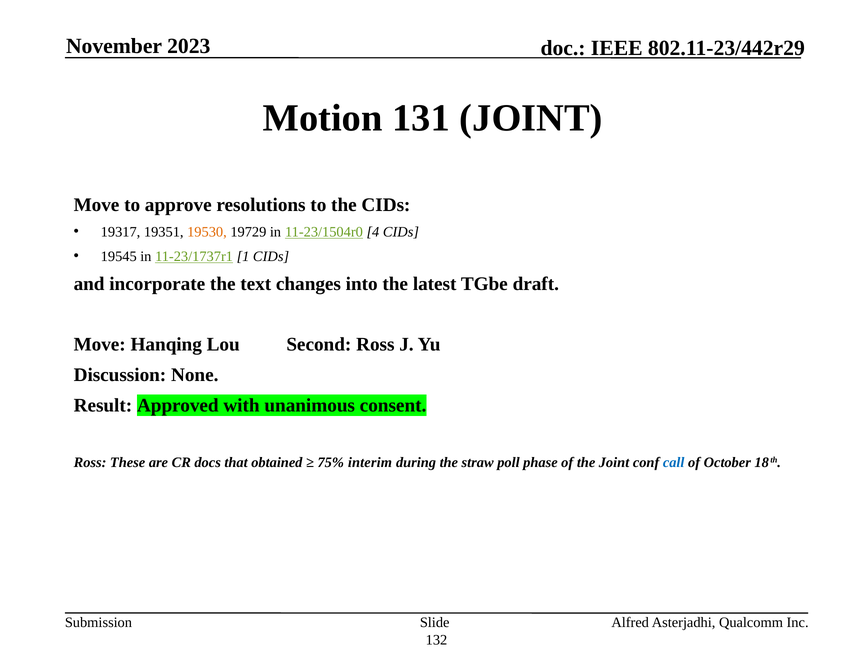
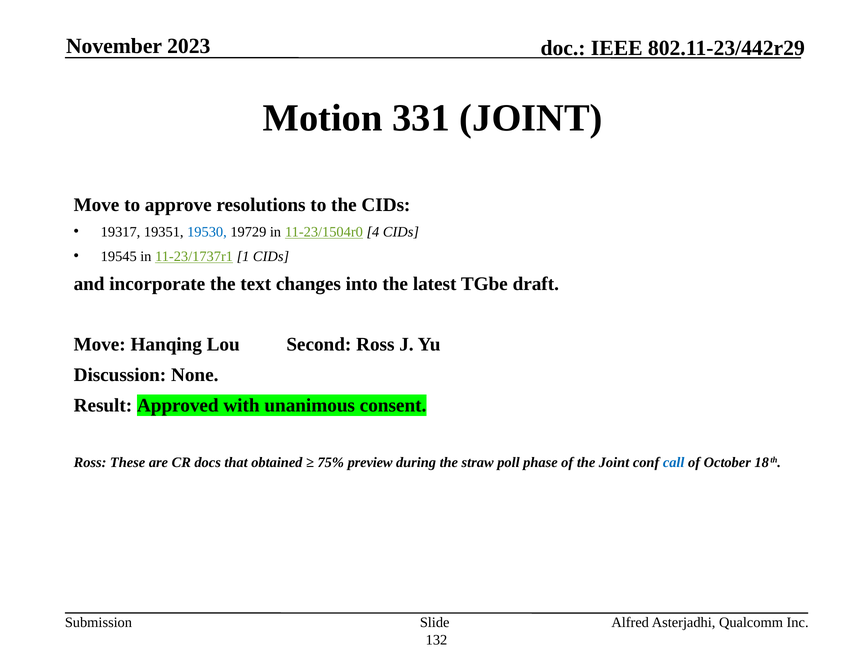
131: 131 -> 331
19530 colour: orange -> blue
interim: interim -> preview
